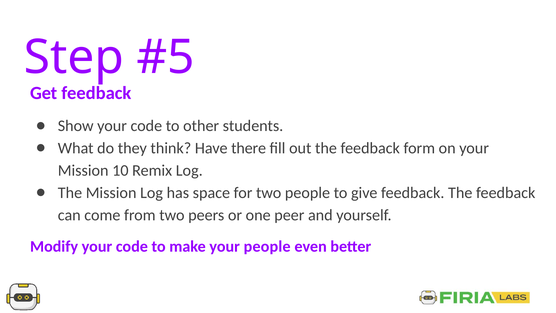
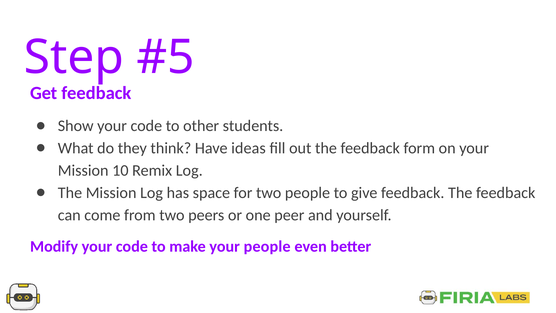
there: there -> ideas
